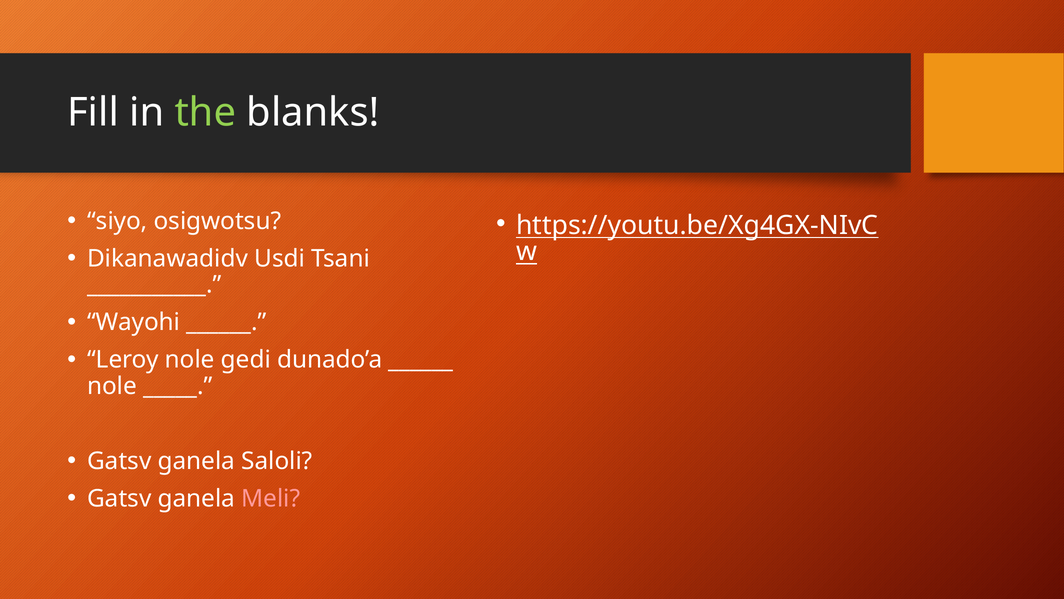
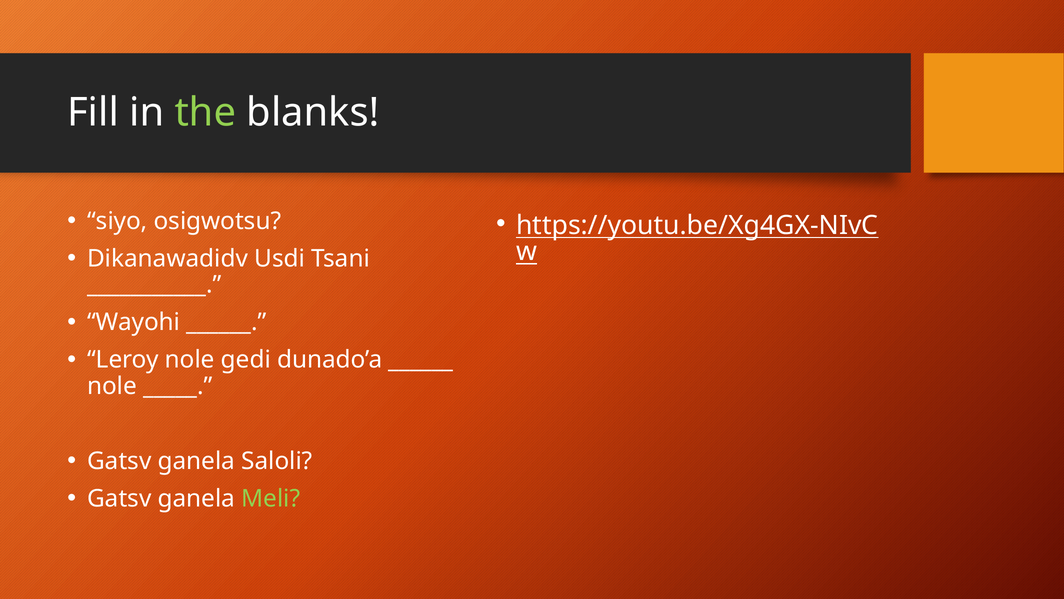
Meli colour: pink -> light green
